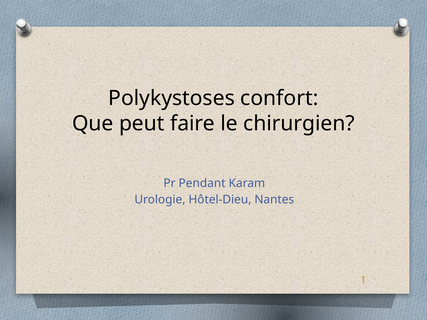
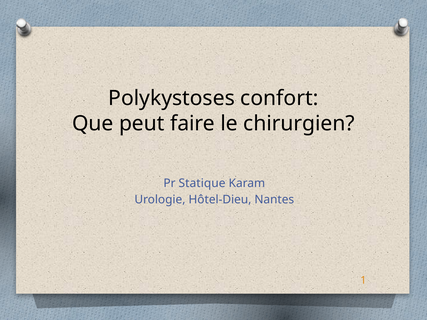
Pendant: Pendant -> Statique
